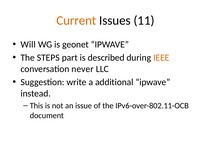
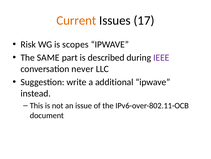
11: 11 -> 17
Will: Will -> Risk
geonet: geonet -> scopes
STEPS: STEPS -> SAME
IEEE colour: orange -> purple
